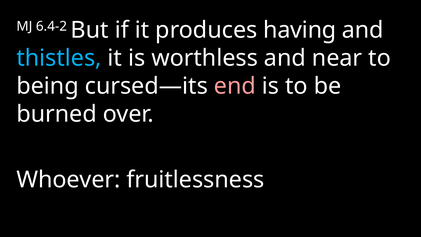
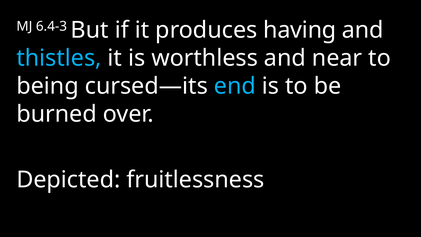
6.4-2: 6.4-2 -> 6.4-3
end colour: pink -> light blue
Whoever: Whoever -> Depicted
